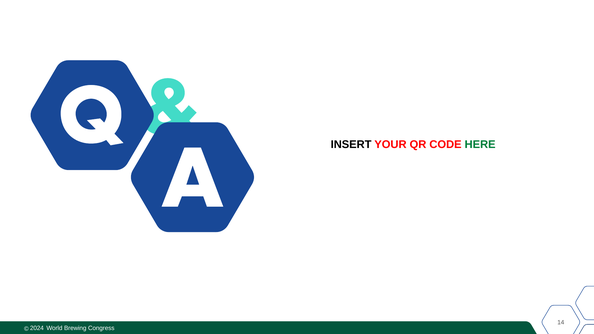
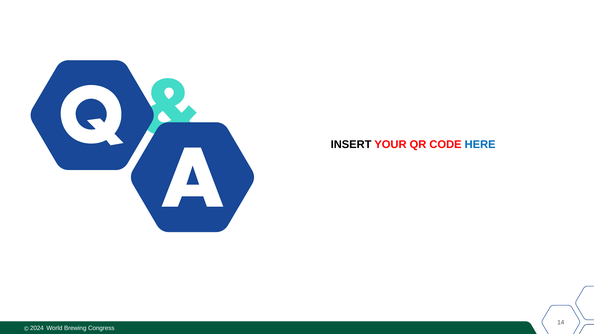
HERE colour: green -> blue
